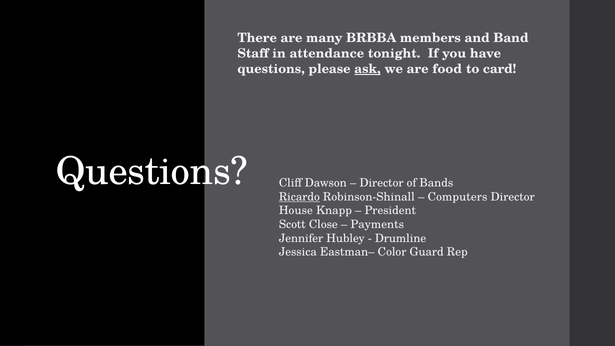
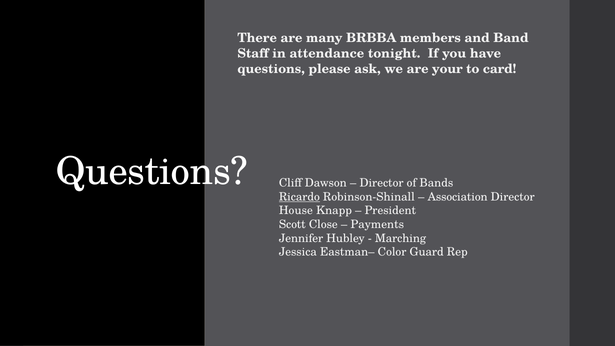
ask underline: present -> none
food: food -> your
Computers: Computers -> Association
Drumline: Drumline -> Marching
